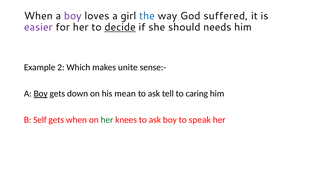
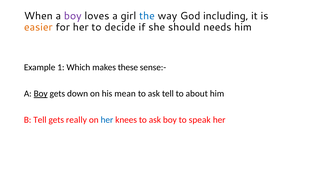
suffered: suffered -> including
easier colour: purple -> orange
decide underline: present -> none
2: 2 -> 1
unite: unite -> these
caring: caring -> about
B Self: Self -> Tell
gets when: when -> really
her at (107, 120) colour: green -> blue
